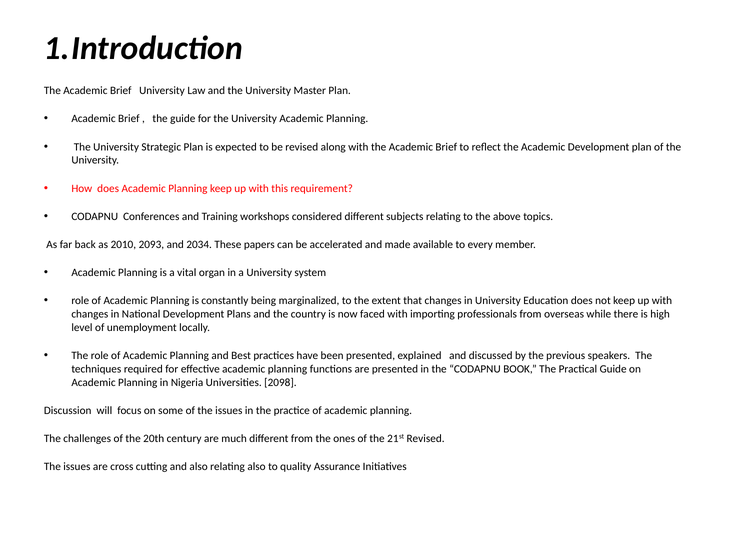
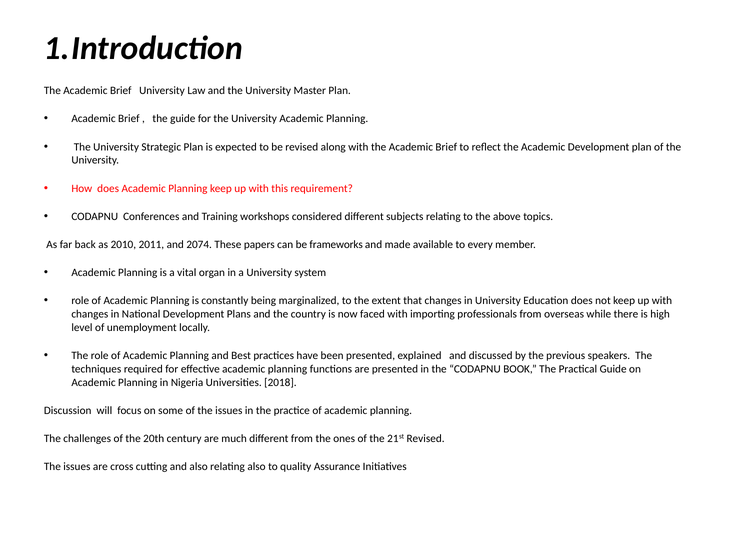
2093: 2093 -> 2011
2034: 2034 -> 2074
accelerated: accelerated -> frameworks
2098: 2098 -> 2018
